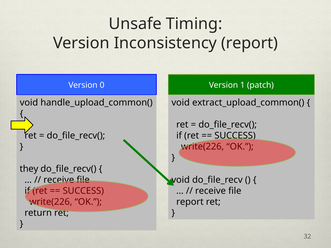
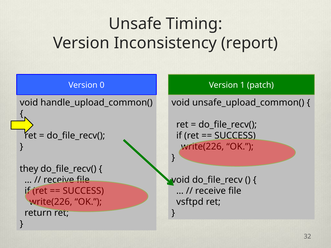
extract_upload_common(: extract_upload_common( -> unsafe_upload_common(
report at (190, 202): report -> vsftpd
